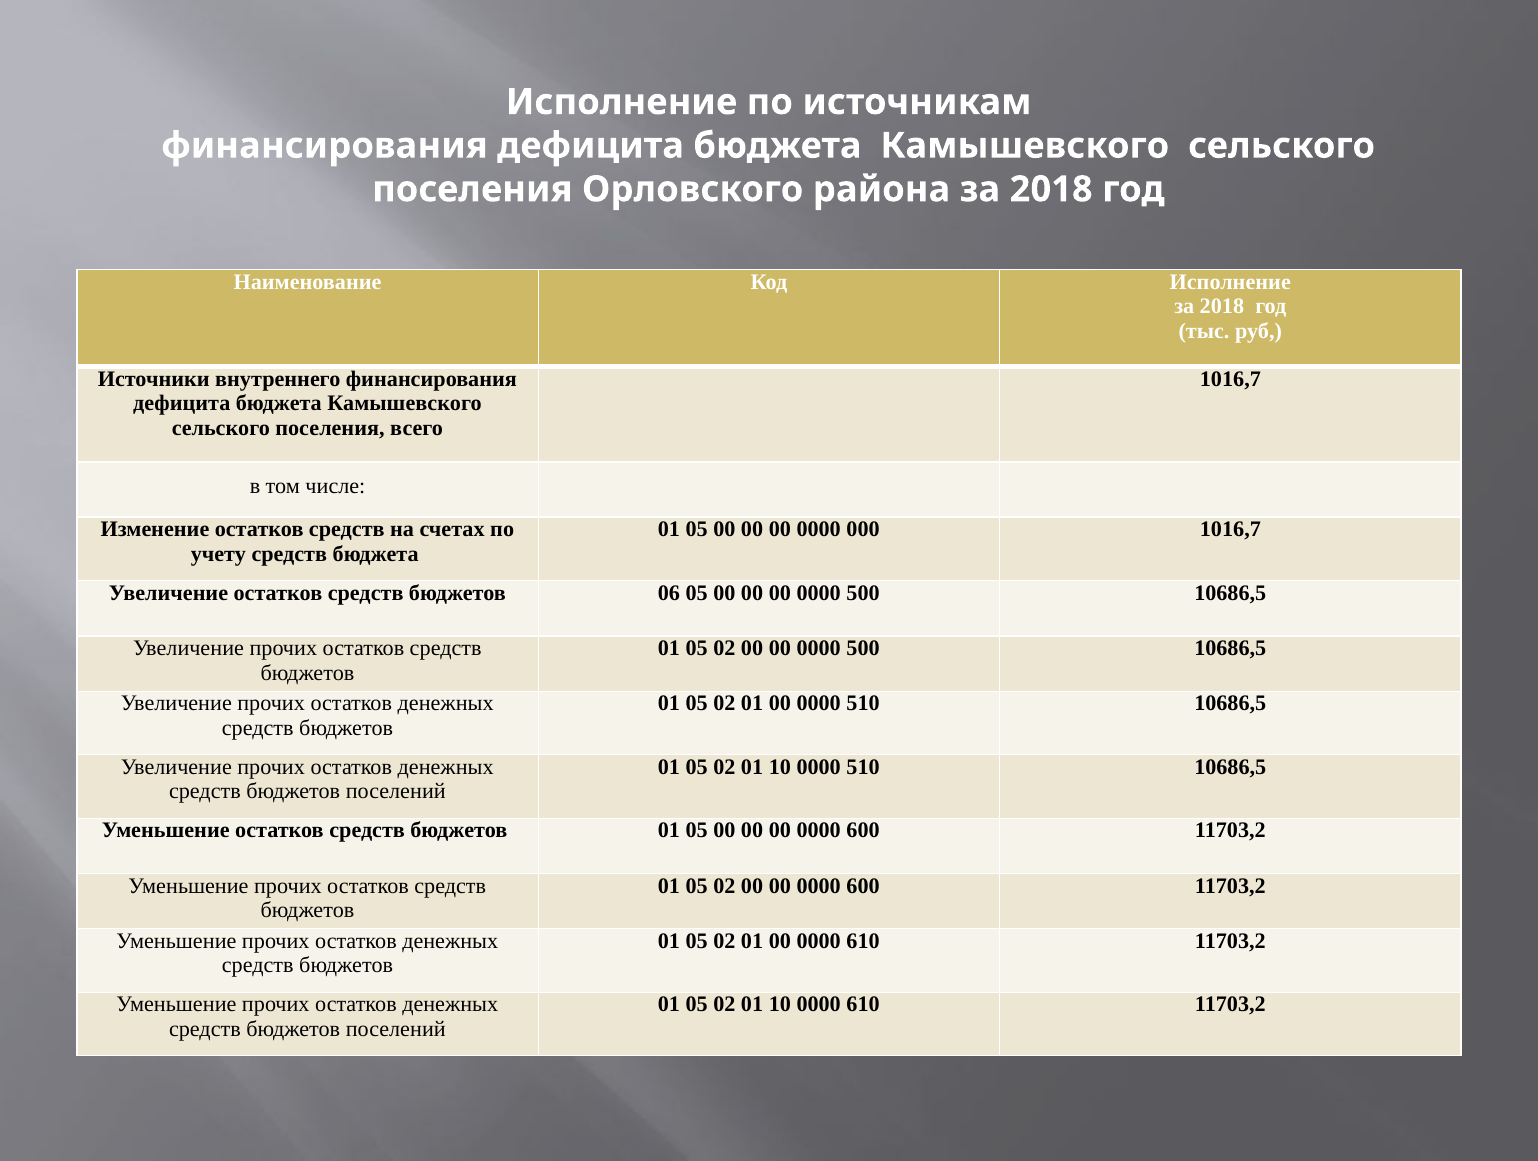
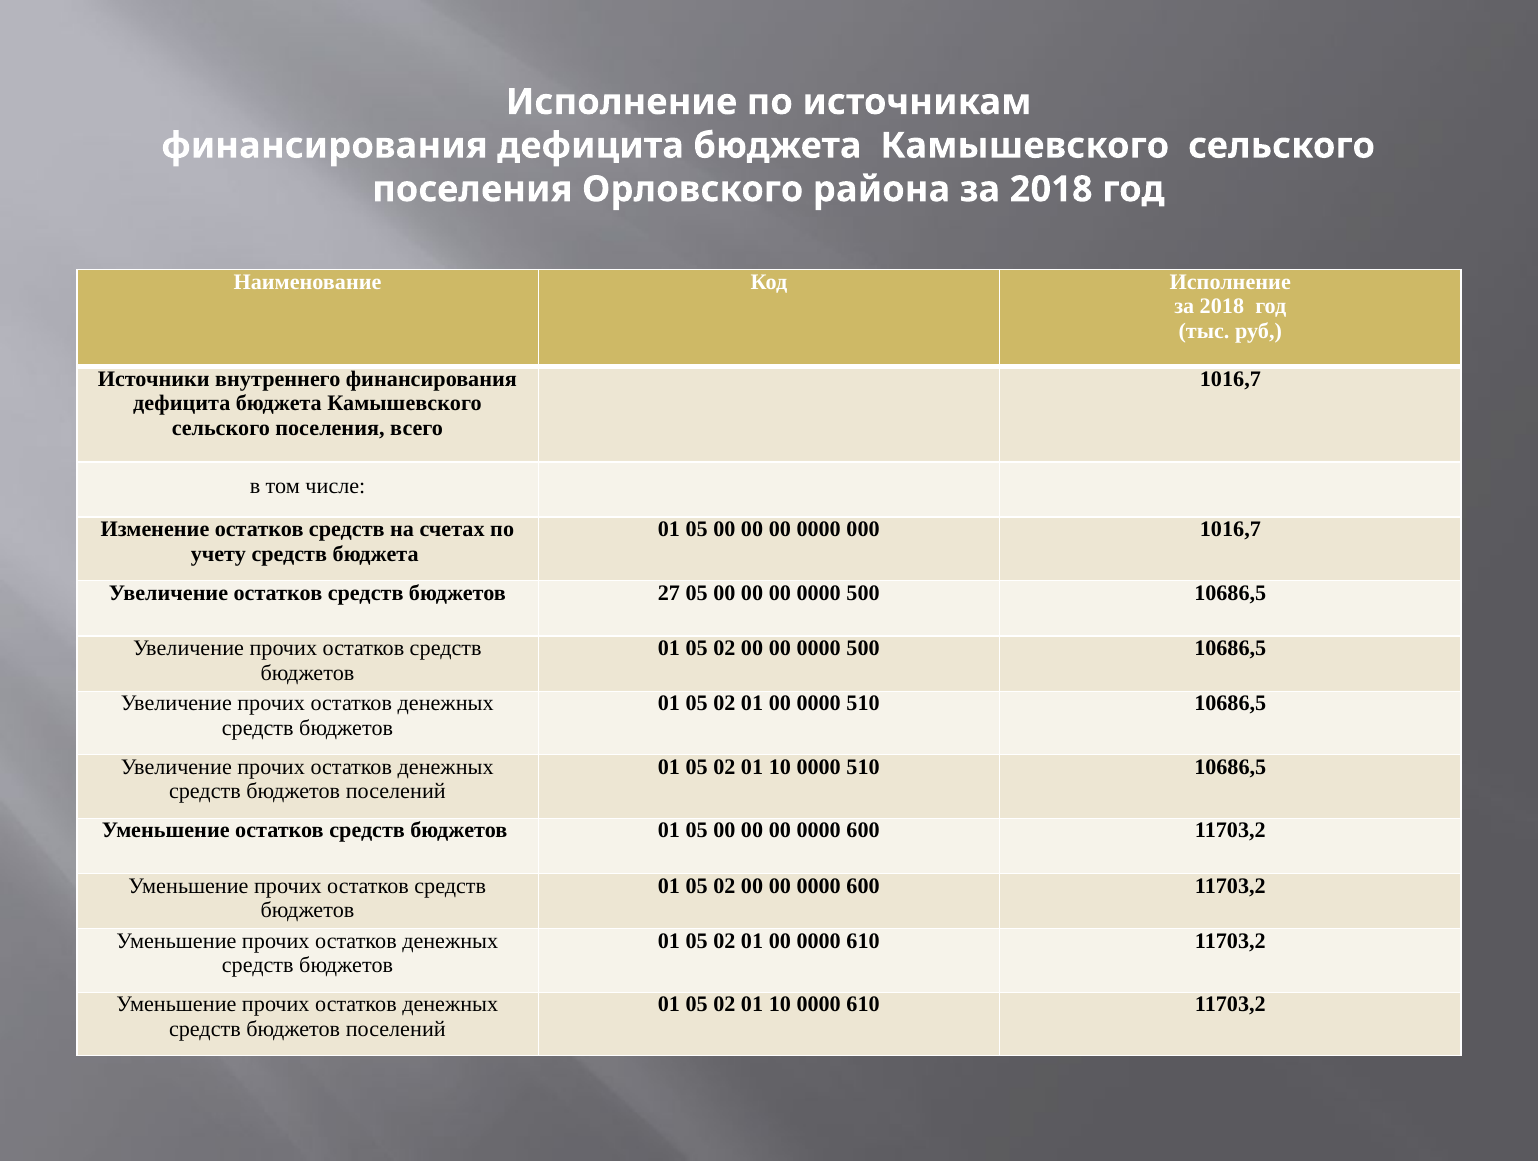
06: 06 -> 27
